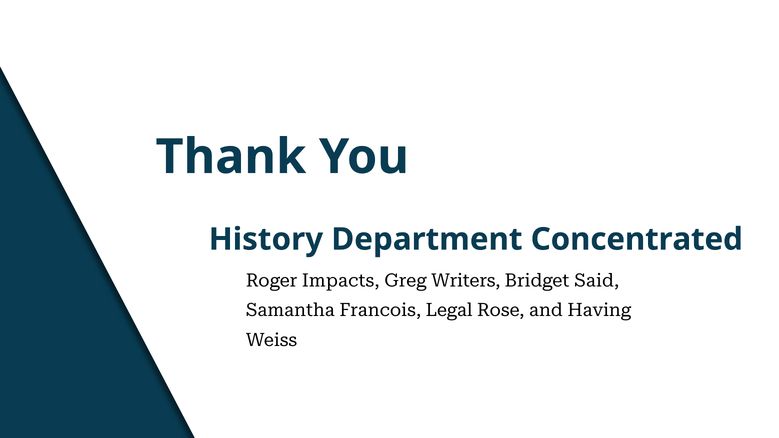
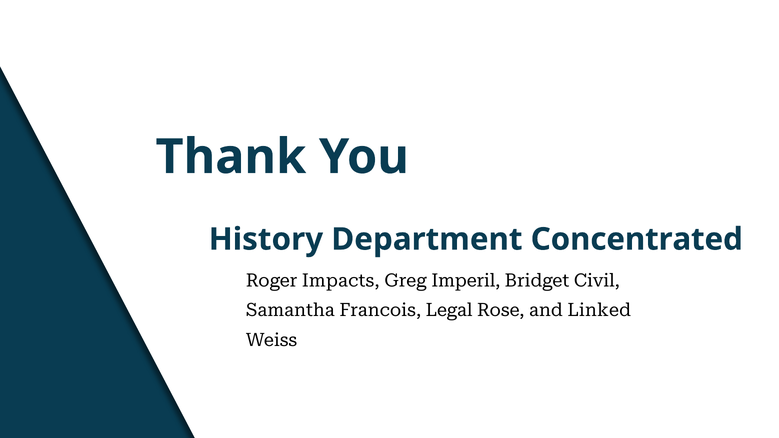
Writers: Writers -> Imperil
Said: Said -> Civil
Having: Having -> Linked
